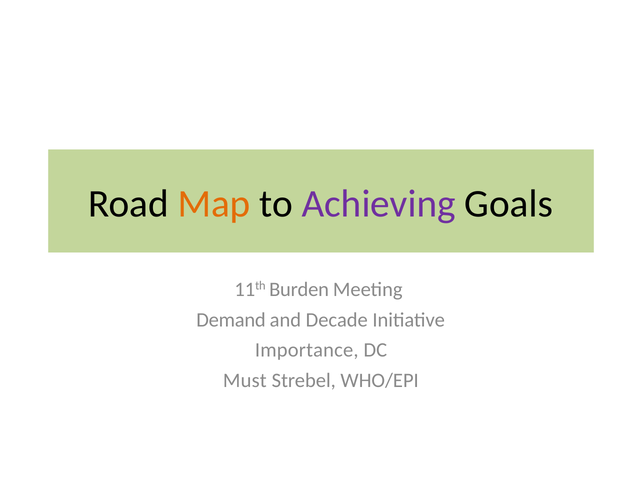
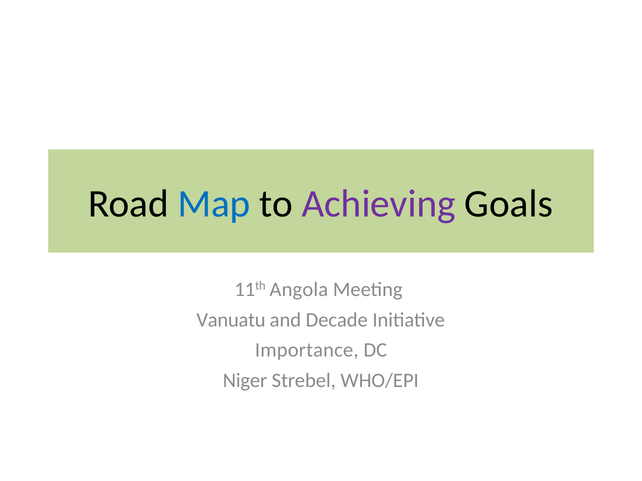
Map colour: orange -> blue
Burden: Burden -> Angola
Demand: Demand -> Vanuatu
Must: Must -> Niger
